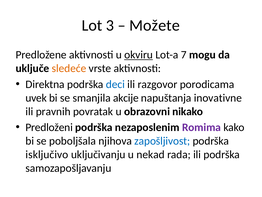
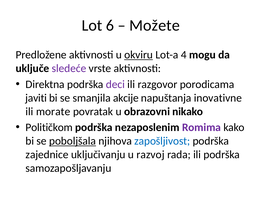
3: 3 -> 6
7: 7 -> 4
sledeće colour: orange -> purple
deci colour: blue -> purple
uvek: uvek -> javiti
pravnih: pravnih -> morate
Predloženi: Predloženi -> Političkom
poboljšala underline: none -> present
isključivo: isključivo -> zajednice
nekad: nekad -> razvoj
